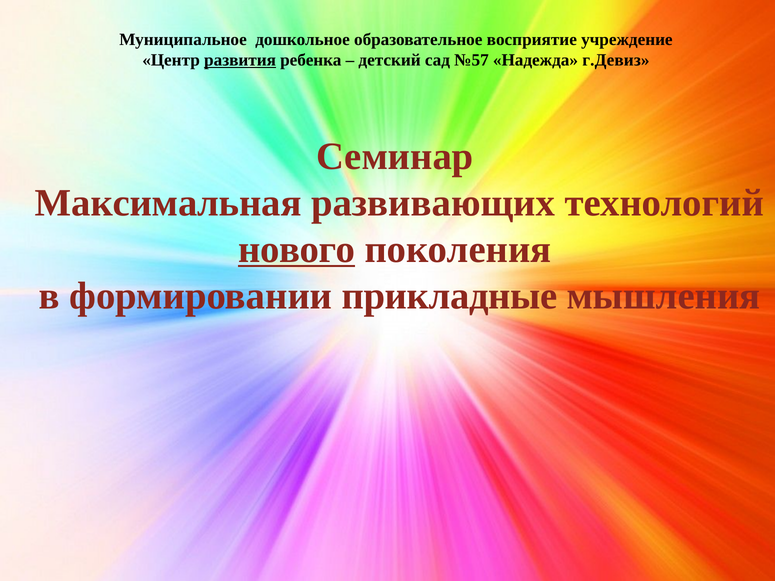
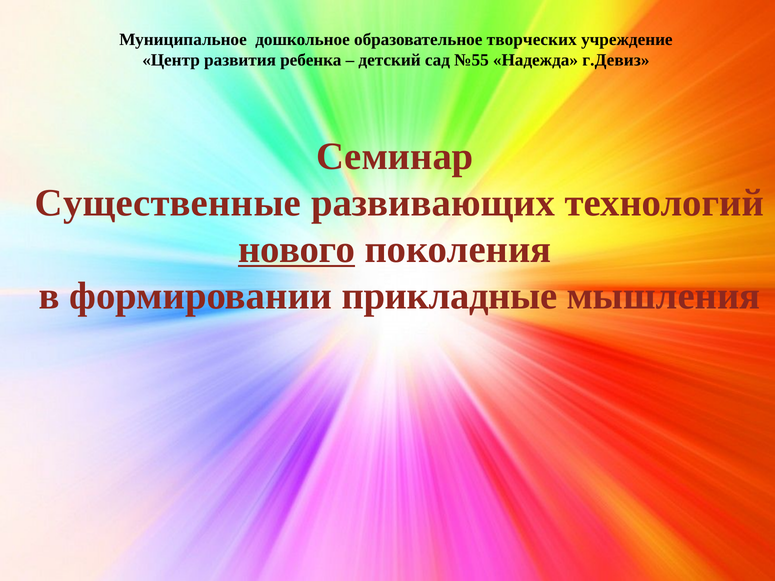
восприятие: восприятие -> творческих
развития underline: present -> none
№57: №57 -> №55
Максимальная: Максимальная -> Существенные
